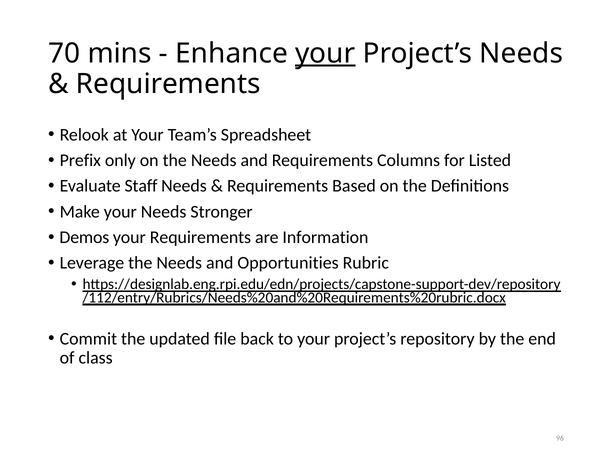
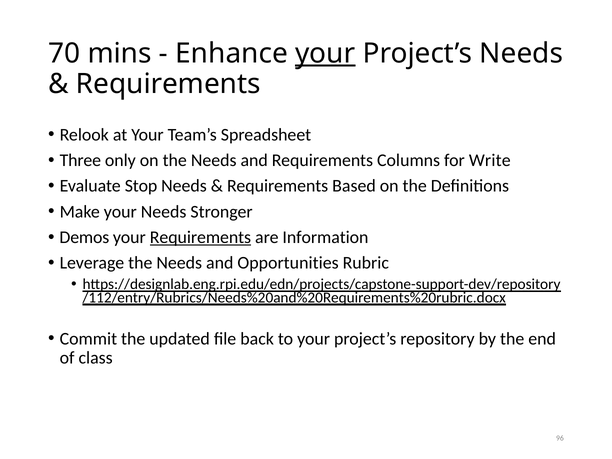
Prefix: Prefix -> Three
Listed: Listed -> Write
Staff: Staff -> Stop
Requirements at (200, 237) underline: none -> present
